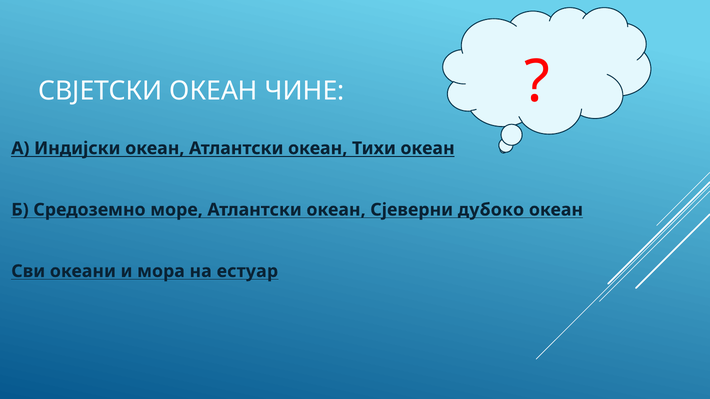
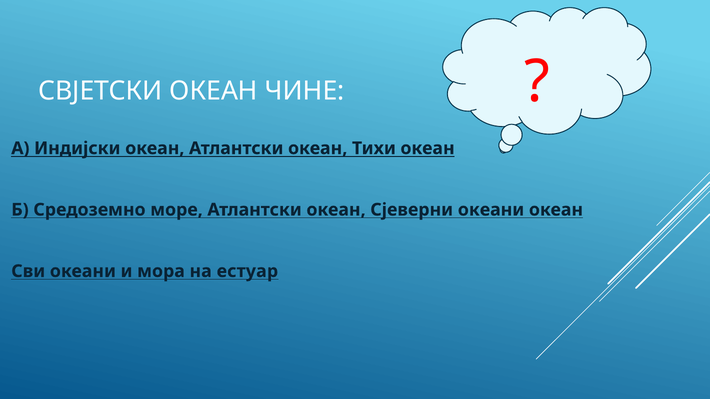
Сјеверни дубоко: дубоко -> океани
